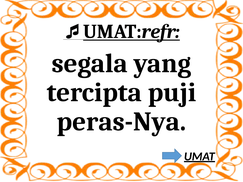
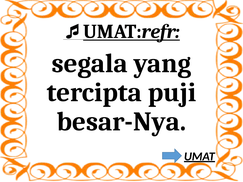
peras-Nya: peras-Nya -> besar-Nya
